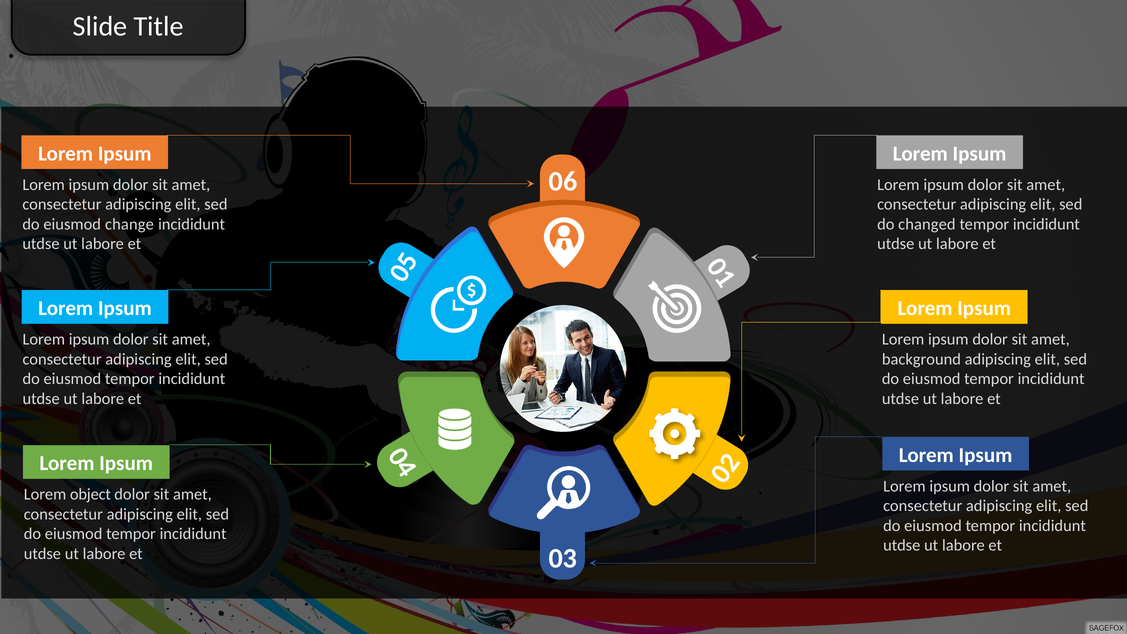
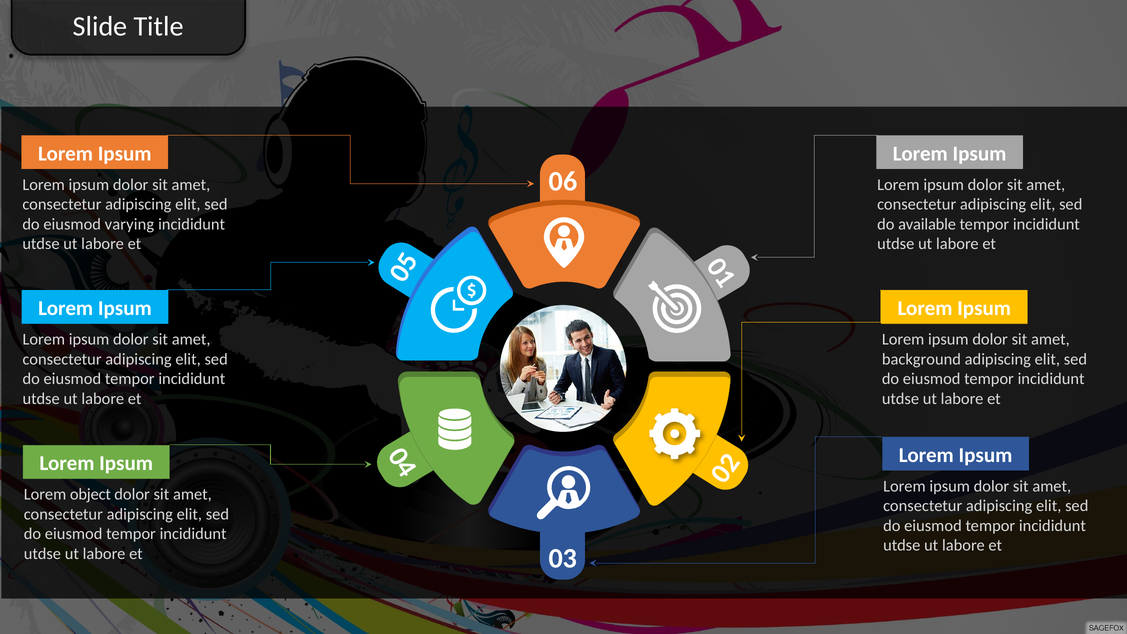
change: change -> varying
changed: changed -> available
